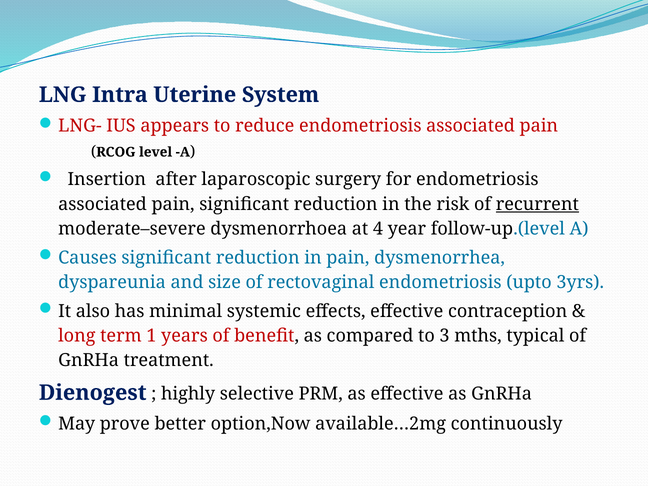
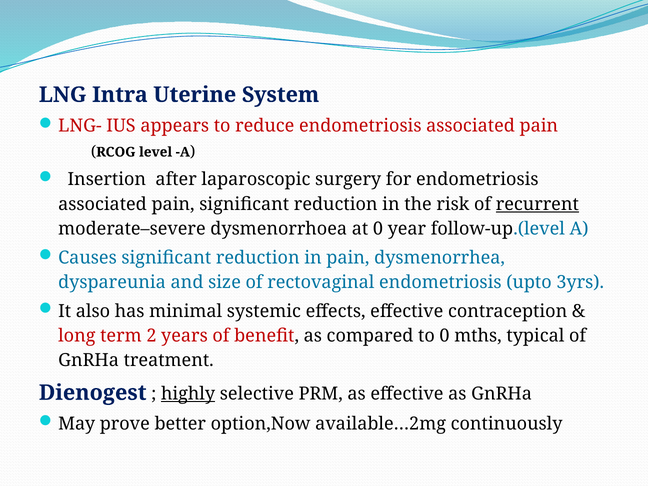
at 4: 4 -> 0
1: 1 -> 2
to 3: 3 -> 0
highly underline: none -> present
